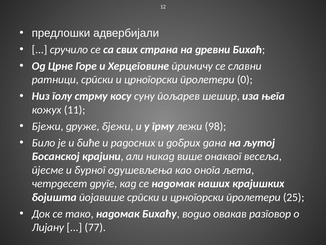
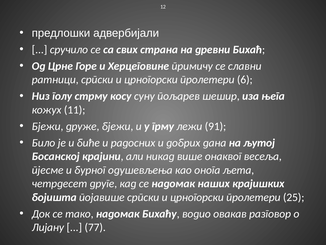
0: 0 -> 6
98: 98 -> 91
